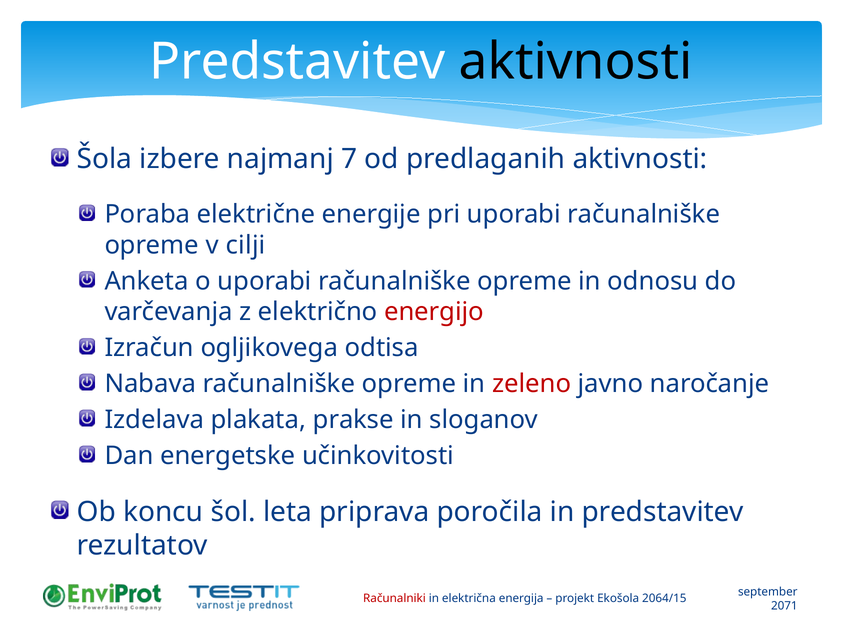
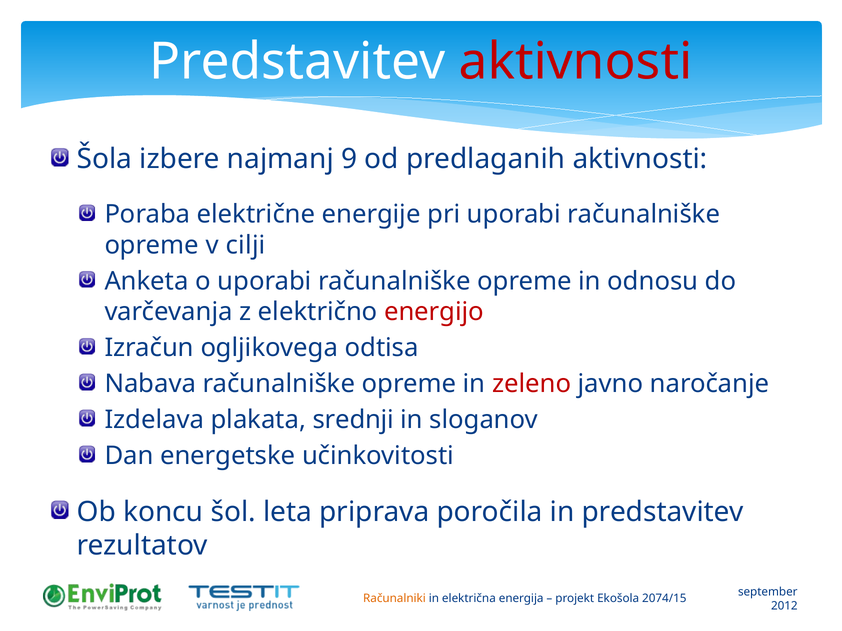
aktivnosti at (576, 62) colour: black -> red
7: 7 -> 9
prakse: prakse -> srednji
Računalniki colour: red -> orange
2064/15: 2064/15 -> 2074/15
2071: 2071 -> 2012
